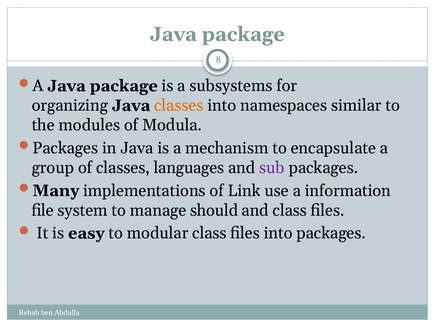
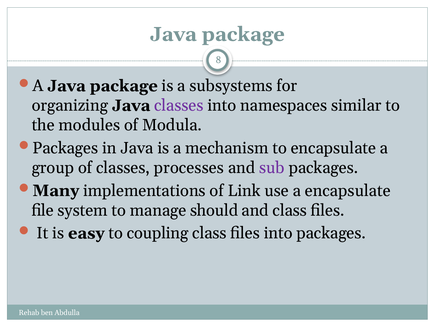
classes at (179, 105) colour: orange -> purple
languages: languages -> processes
a information: information -> encapsulate
modular: modular -> coupling
